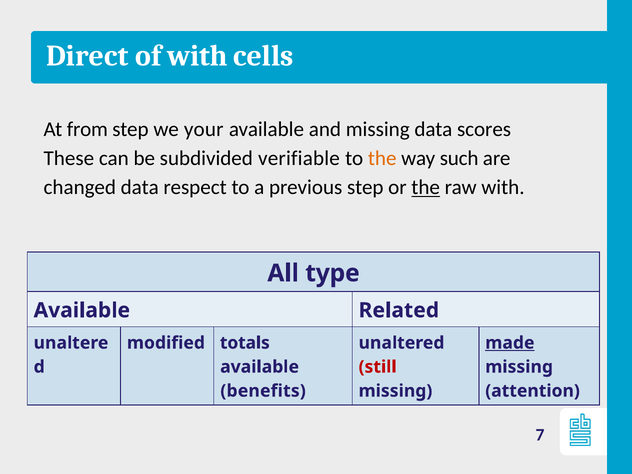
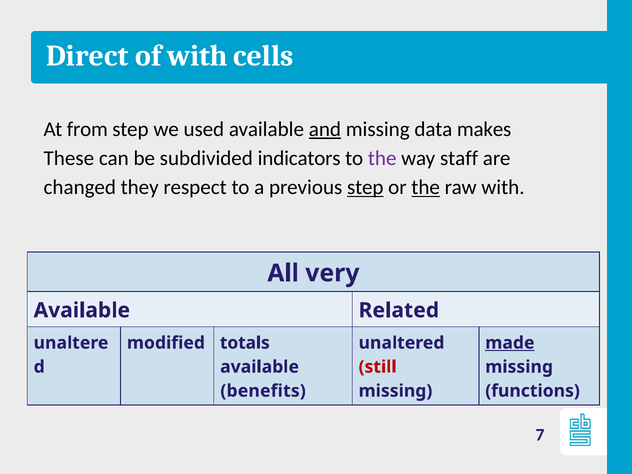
your: your -> used
and underline: none -> present
scores: scores -> makes
verifiable: verifiable -> indicators
the at (382, 158) colour: orange -> purple
such: such -> staff
changed data: data -> they
step at (365, 187) underline: none -> present
type: type -> very
attention: attention -> functions
